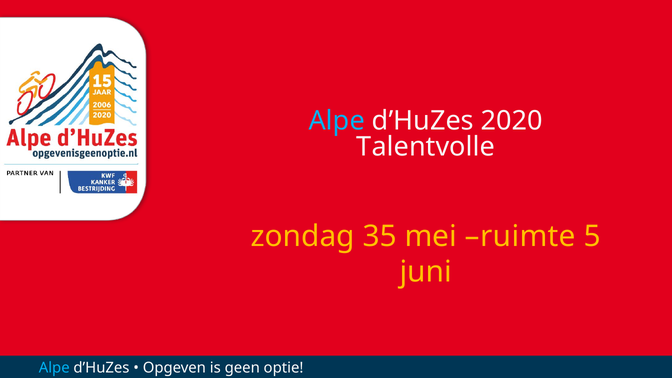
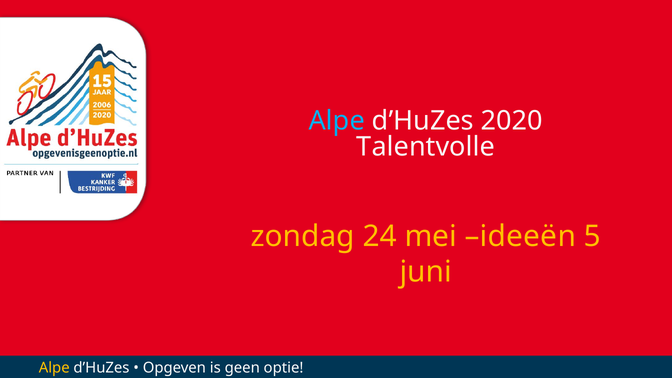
35: 35 -> 24
ruimte: ruimte -> ideeën
Alpe at (54, 368) colour: light blue -> yellow
